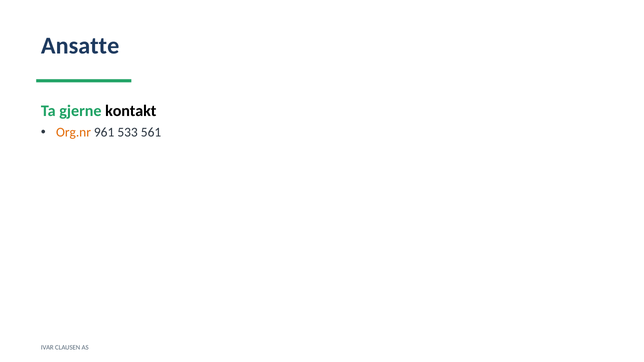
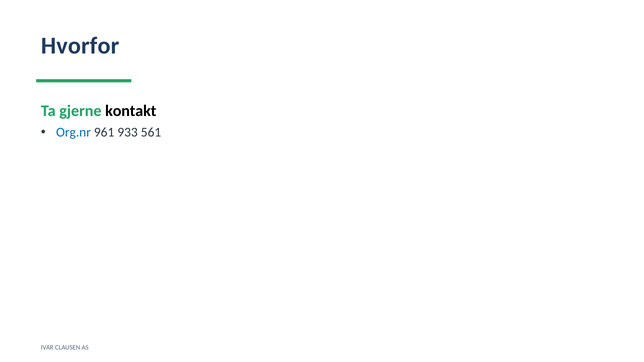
Ansatte: Ansatte -> Hvorfor
Org.nr colour: orange -> blue
533: 533 -> 933
